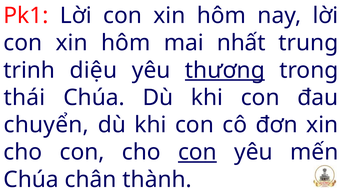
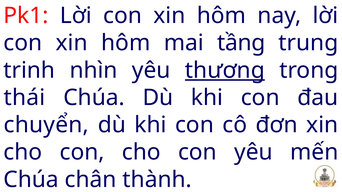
nhất: nhất -> tầng
diệu: diệu -> nhìn
con at (197, 152) underline: present -> none
